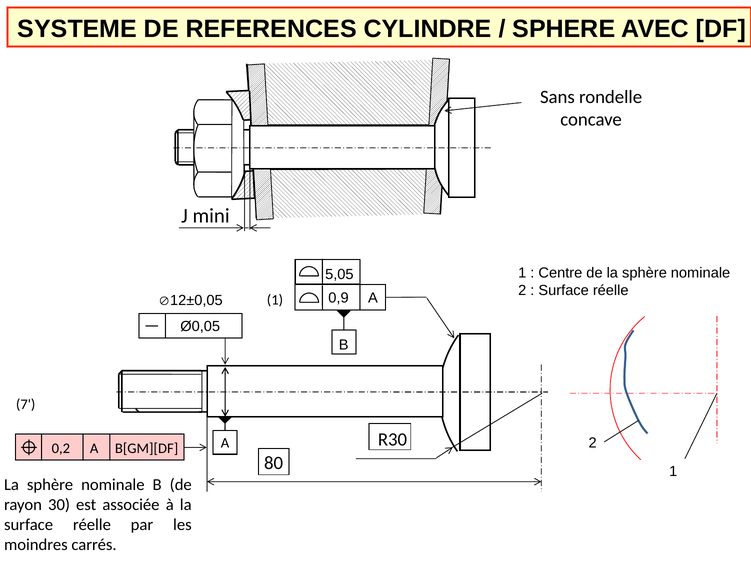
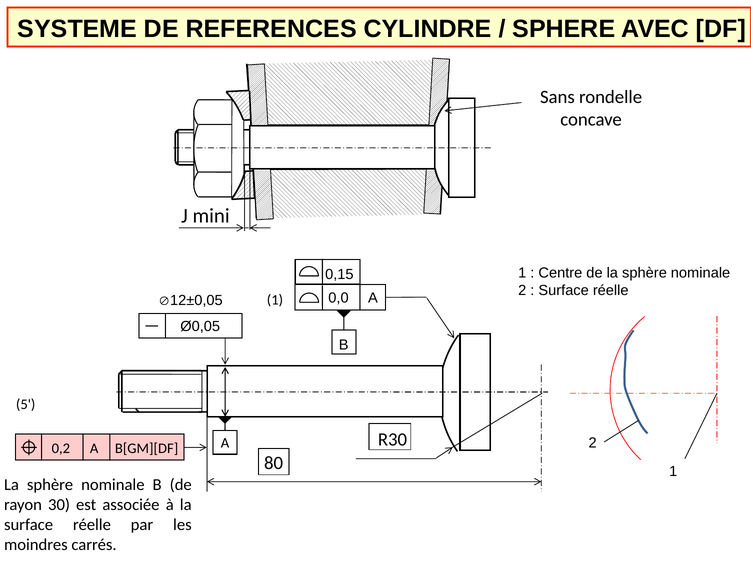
5,05: 5,05 -> 0,15
0,9: 0,9 -> 0,0
7: 7 -> 5
